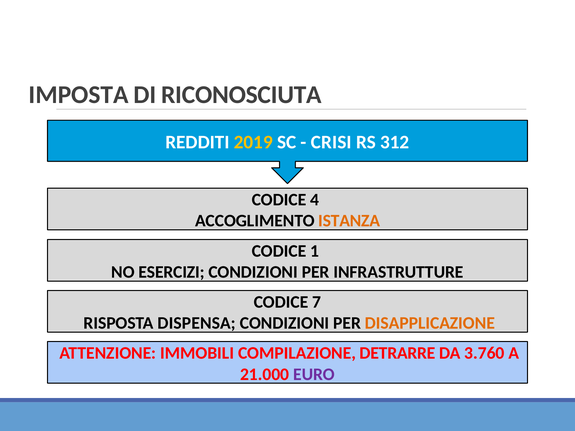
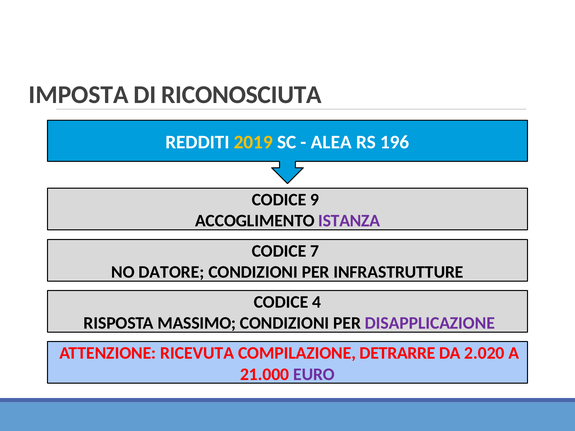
CRISI: CRISI -> ALEA
312: 312 -> 196
4: 4 -> 9
ISTANZA colour: orange -> purple
1: 1 -> 7
ESERCIZI: ESERCIZI -> DATORE
7: 7 -> 4
DISPENSA: DISPENSA -> MASSIMO
DISAPPLICAZIONE colour: orange -> purple
IMMOBILI: IMMOBILI -> RICEVUTA
3.760: 3.760 -> 2.020
